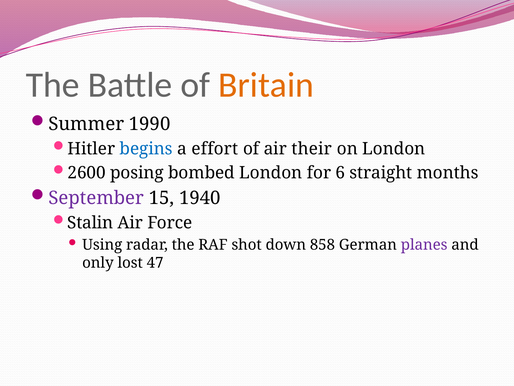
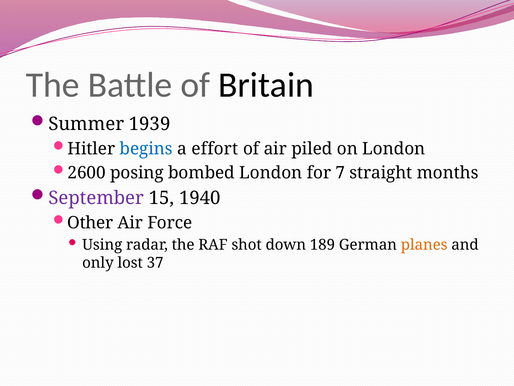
Britain colour: orange -> black
1990: 1990 -> 1939
their: their -> piled
6: 6 -> 7
Stalin: Stalin -> Other
858: 858 -> 189
planes colour: purple -> orange
47: 47 -> 37
